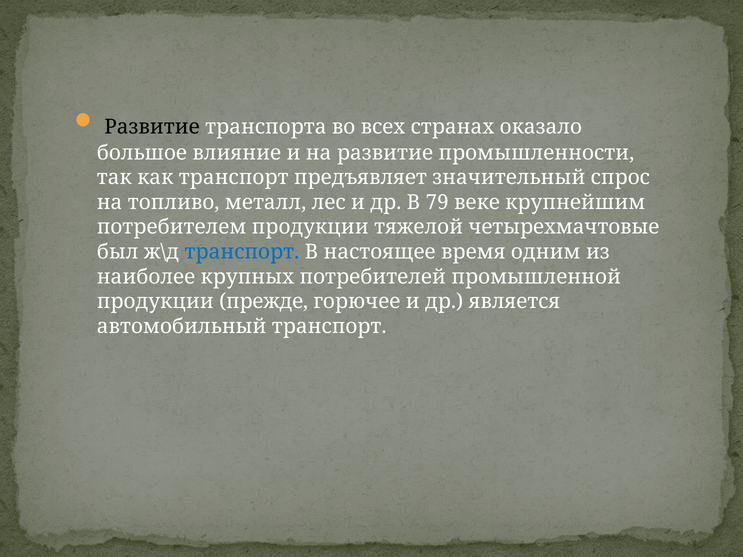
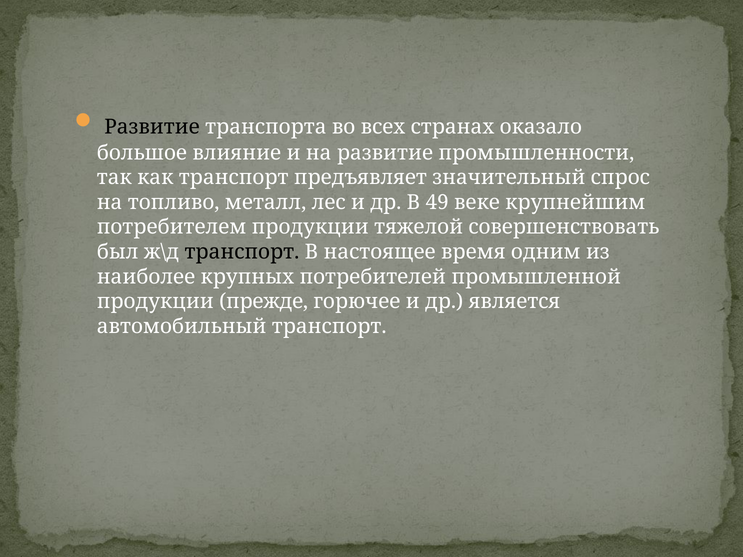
79: 79 -> 49
четырехмачтовые: четырехмачтовые -> совершенствовать
транспорт at (242, 252) colour: blue -> black
